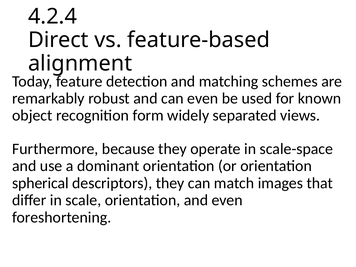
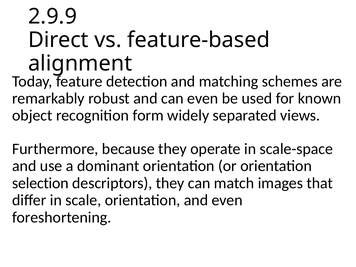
4.2.4: 4.2.4 -> 2.9.9
spherical: spherical -> selection
